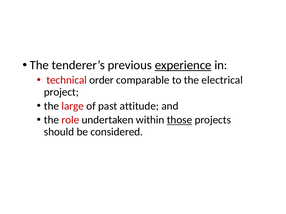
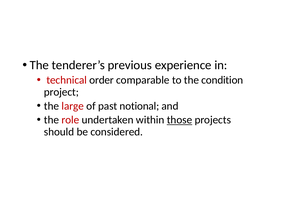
experience underline: present -> none
electrical: electrical -> condition
attitude: attitude -> notional
